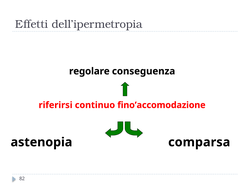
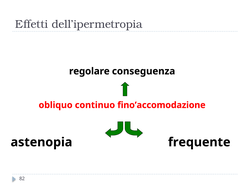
riferirsi: riferirsi -> obliquo
comparsa: comparsa -> frequente
